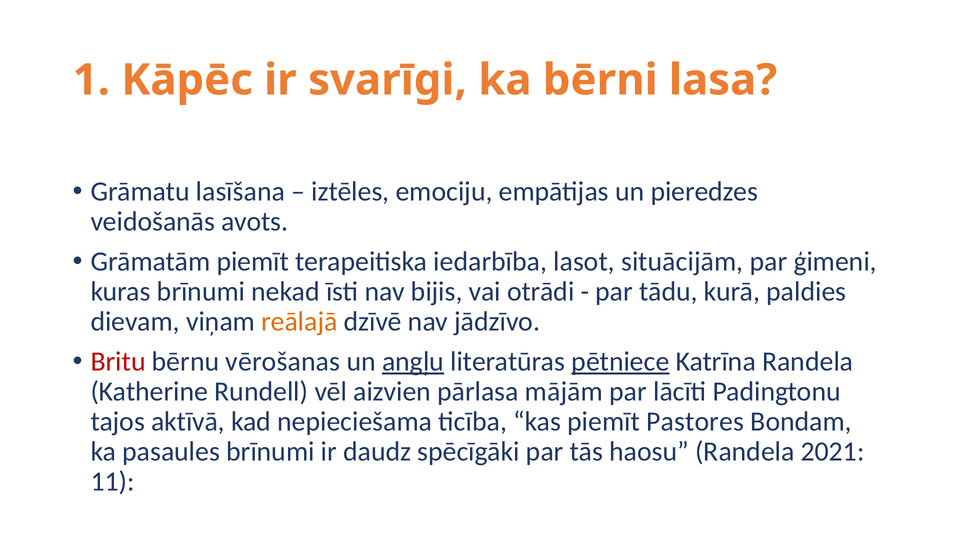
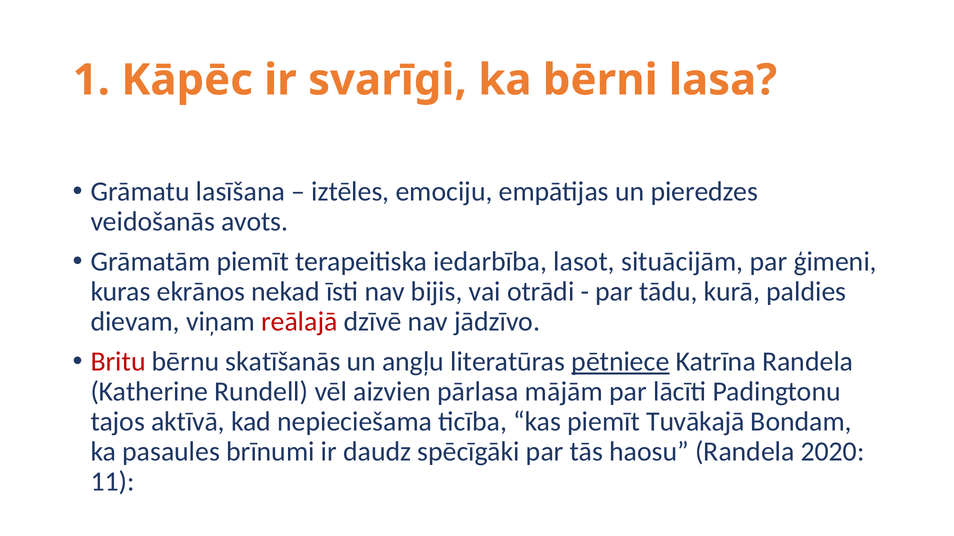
kuras brīnumi: brīnumi -> ekrānos
reālajā colour: orange -> red
vērošanas: vērošanas -> skatīšanās
angļu underline: present -> none
Pastores: Pastores -> Tuvākajā
2021: 2021 -> 2020
